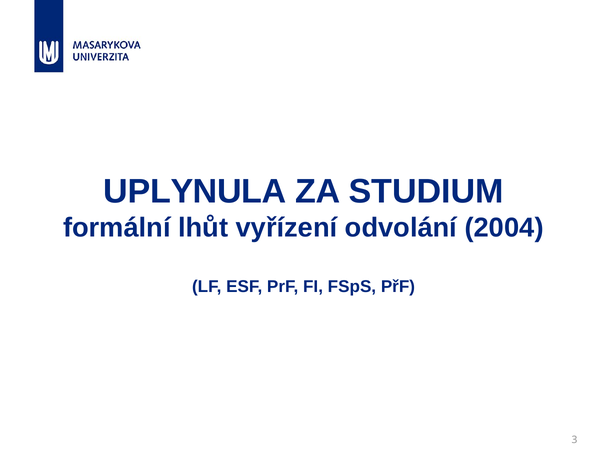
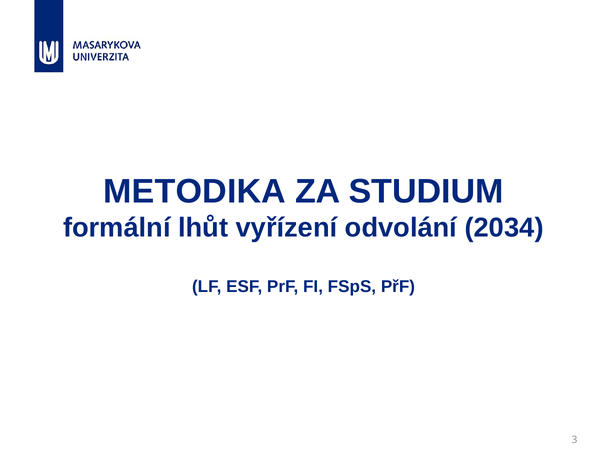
UPLYNULA: UPLYNULA -> METODIKA
2004: 2004 -> 2034
